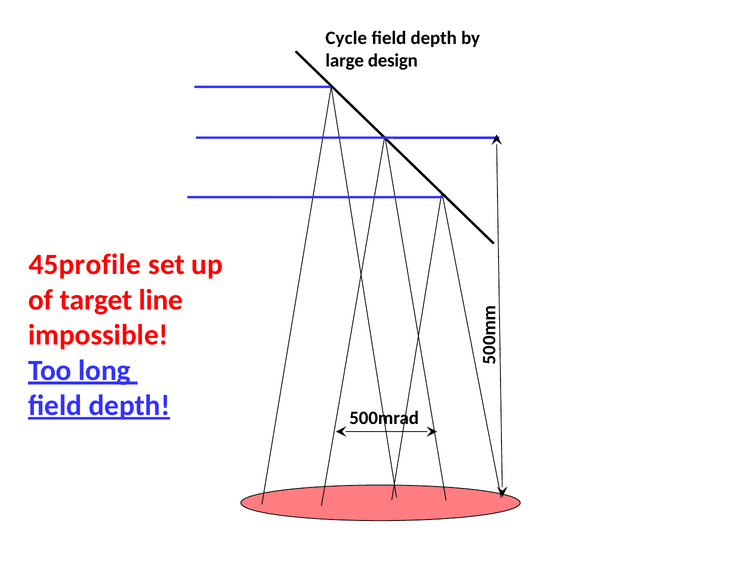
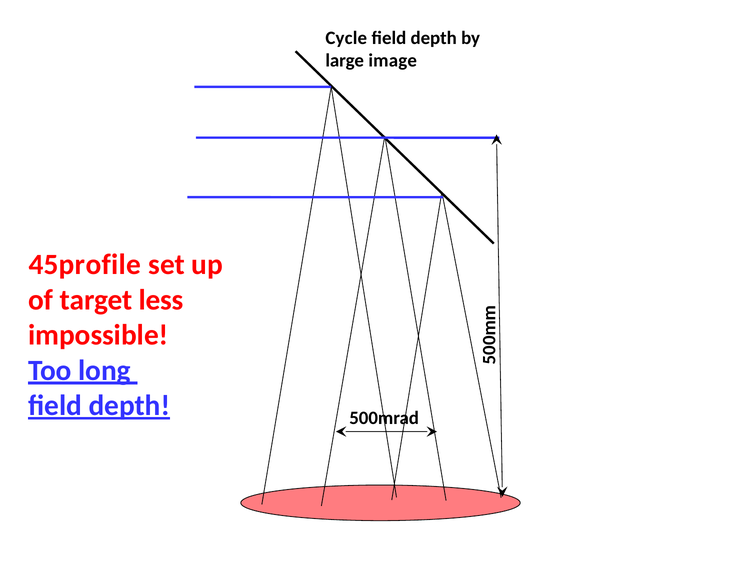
design: design -> image
line: line -> less
